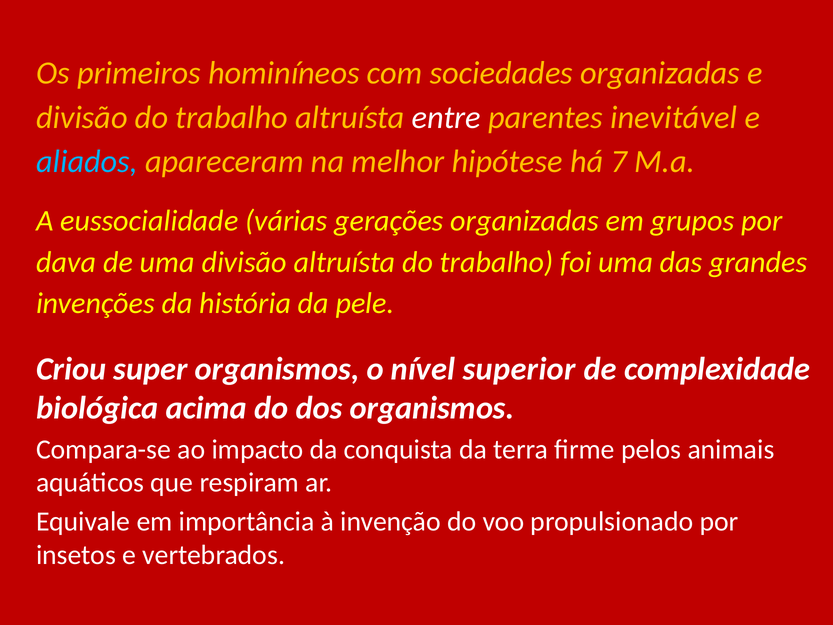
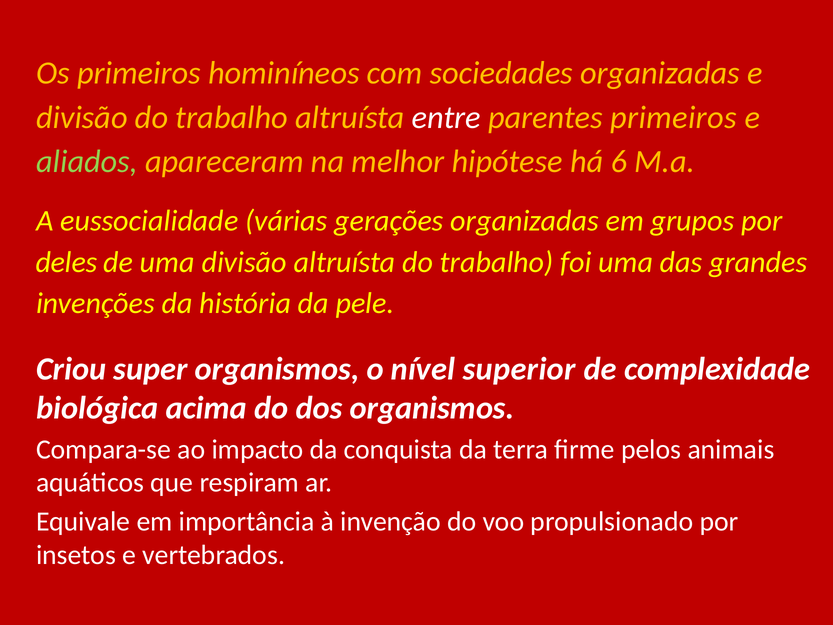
parentes inevitável: inevitável -> primeiros
aliados colour: light blue -> light green
7: 7 -> 6
dava: dava -> deles
